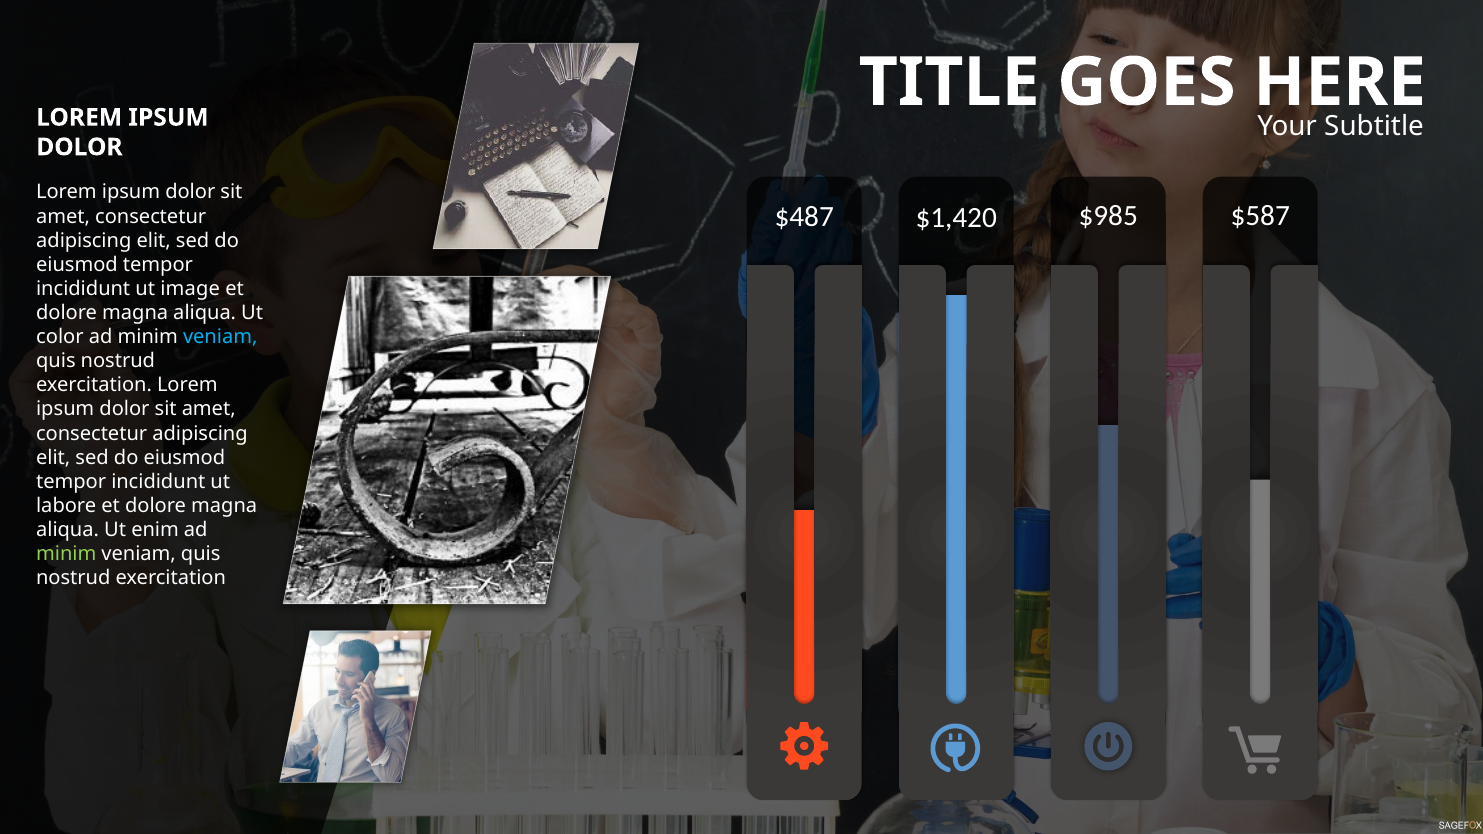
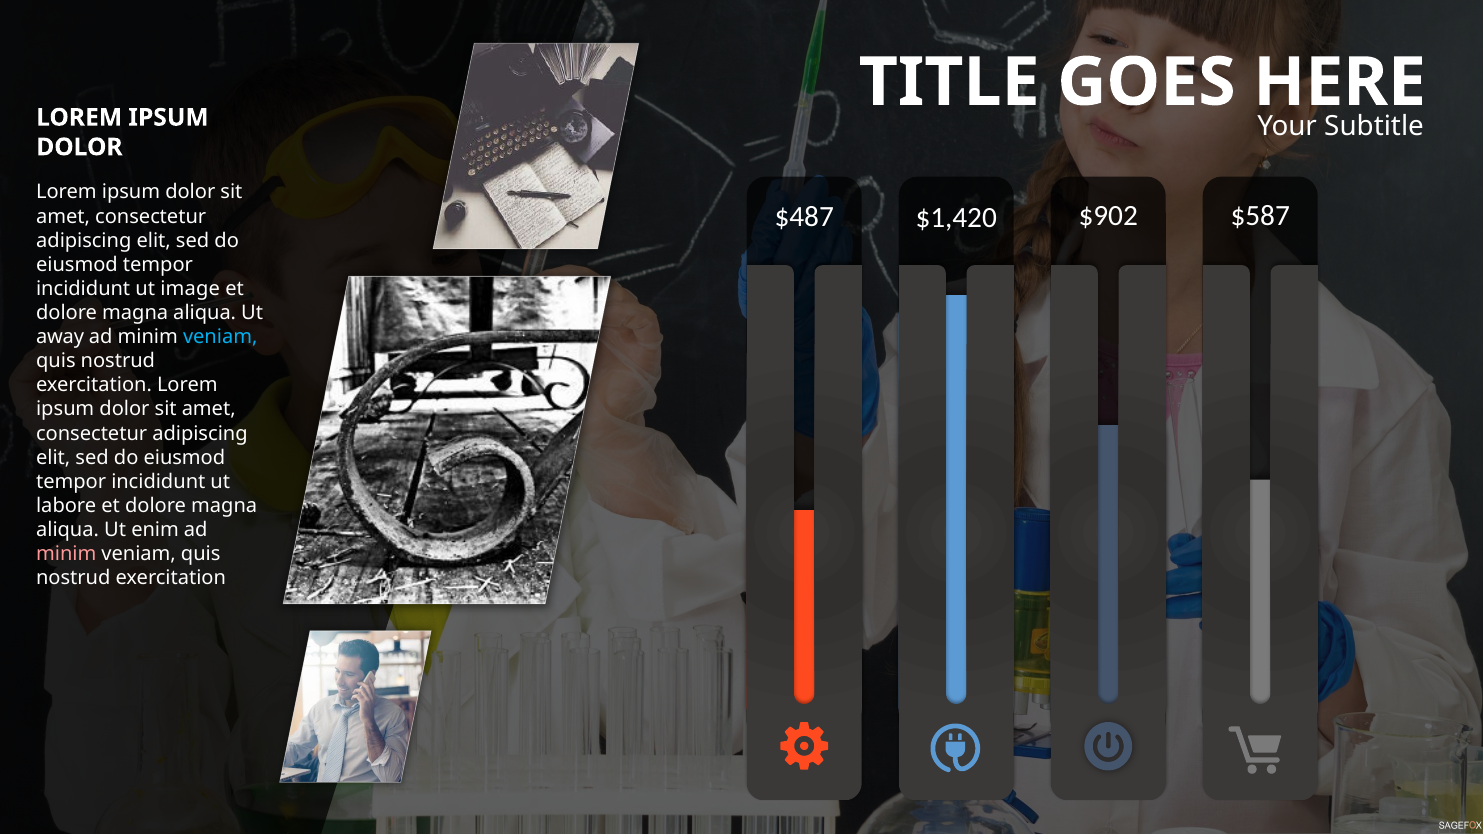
$985: $985 -> $902
color: color -> away
minim at (66, 554) colour: light green -> pink
